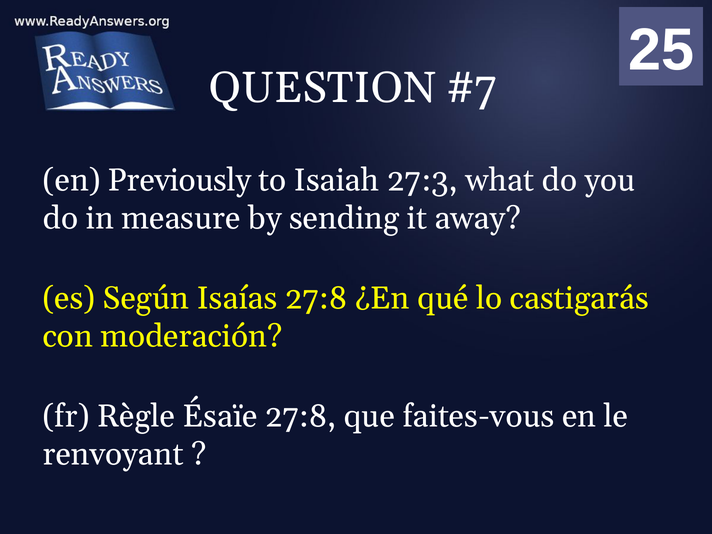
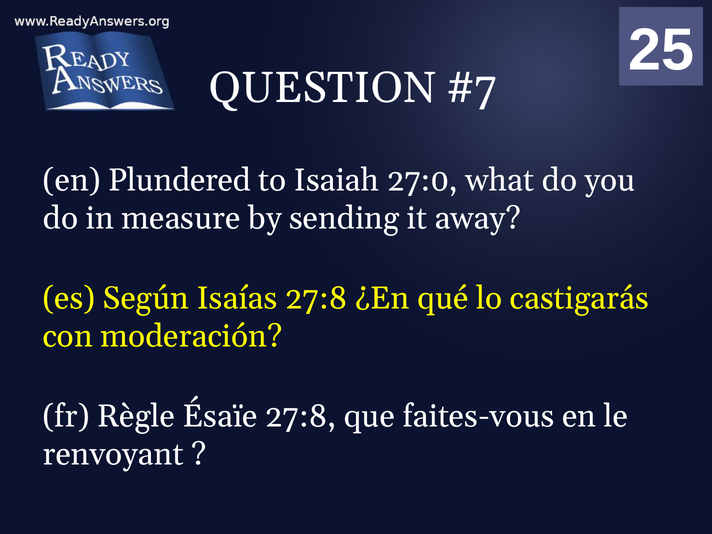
Previously: Previously -> Plundered
27:3: 27:3 -> 27:0
